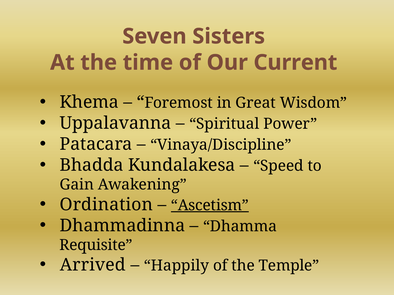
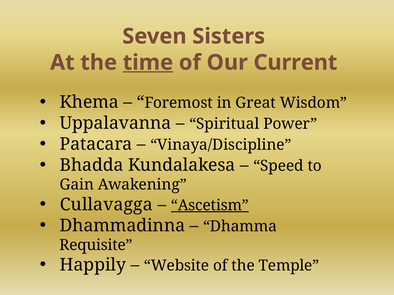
time underline: none -> present
Ordination: Ordination -> Cullavagga
Arrived: Arrived -> Happily
Happily: Happily -> Website
